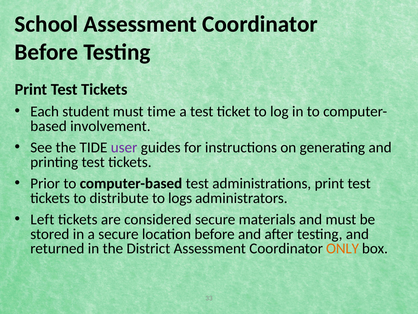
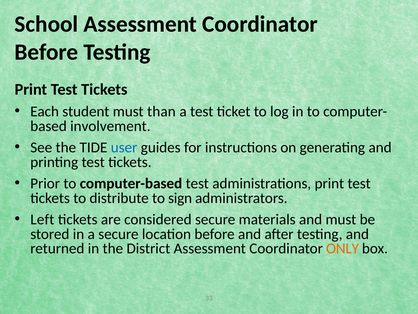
time: time -> than
user colour: purple -> blue
logs: logs -> sign
